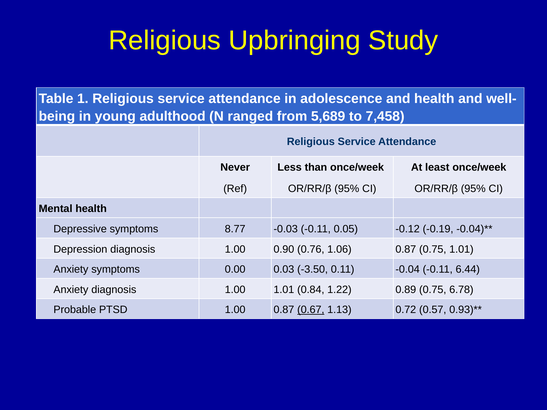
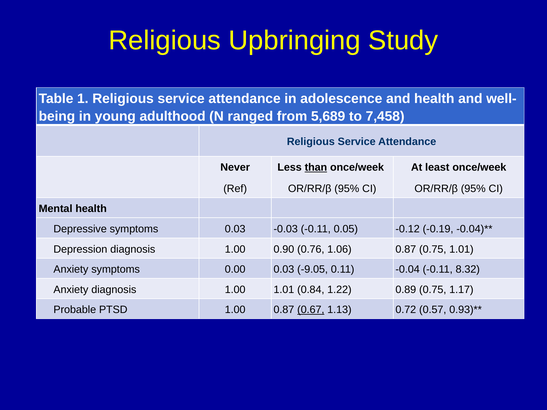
than underline: none -> present
symptoms 8.77: 8.77 -> 0.03
-3.50: -3.50 -> -9.05
6.44: 6.44 -> 8.32
6.78: 6.78 -> 1.17
